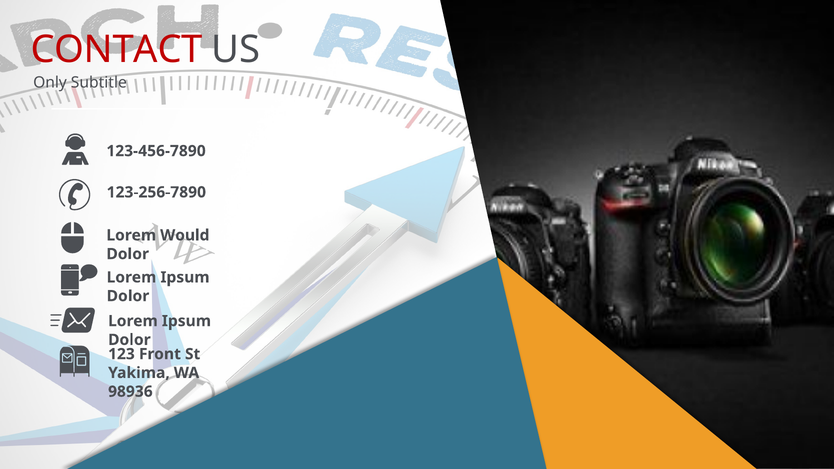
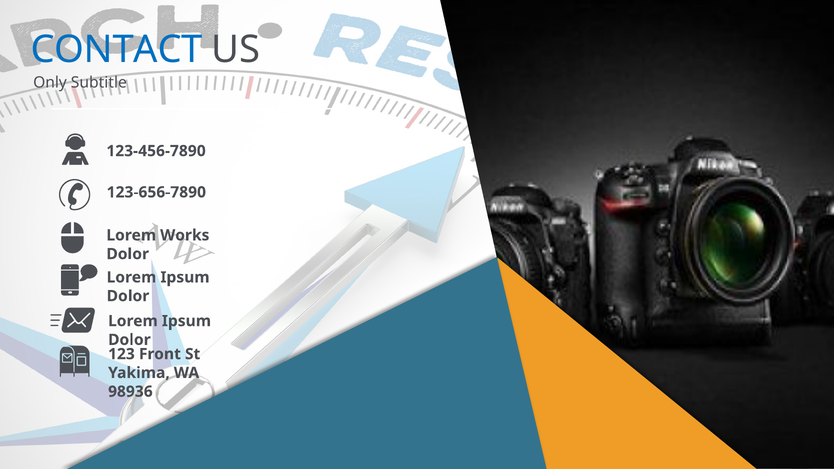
CONTACT colour: red -> blue
123-256-7890: 123-256-7890 -> 123-656-7890
Would: Would -> Works
